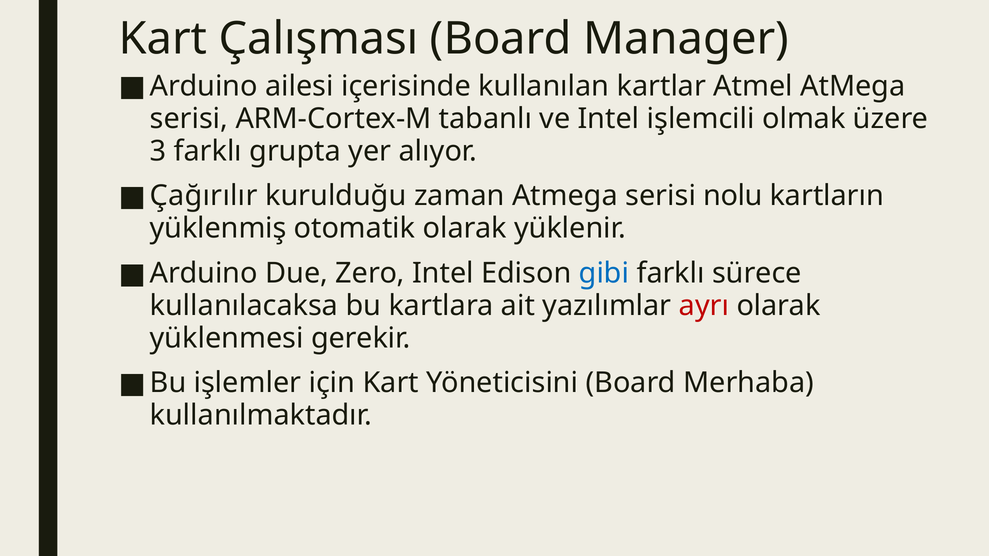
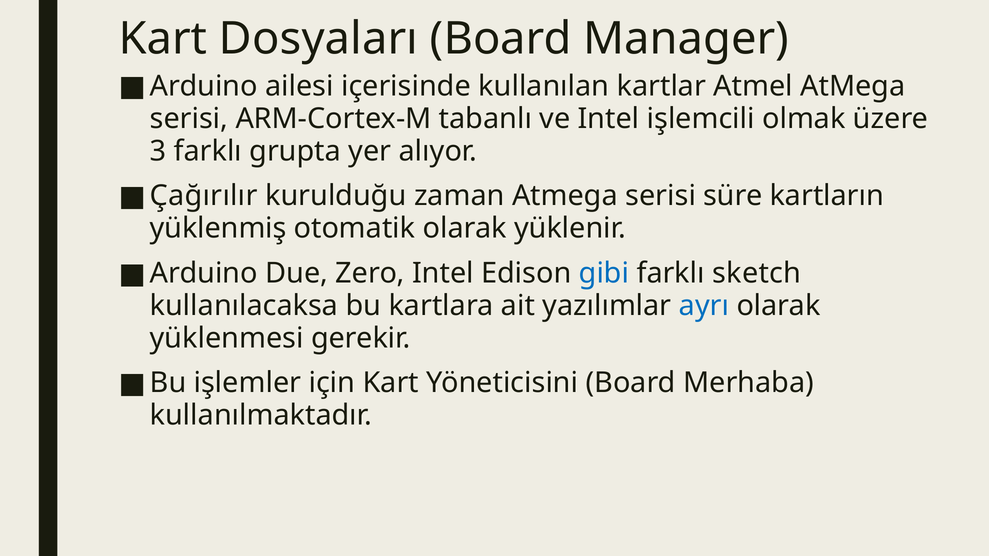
Çalışması: Çalışması -> Dosyaları
nolu: nolu -> süre
sürece: sürece -> sketch
ayrı colour: red -> blue
